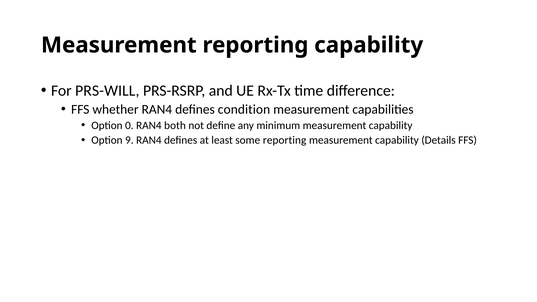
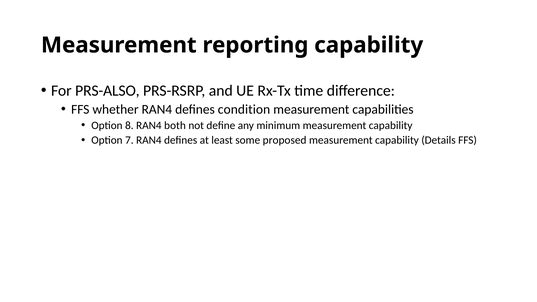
PRS-WILL: PRS-WILL -> PRS-ALSO
0: 0 -> 8
9: 9 -> 7
some reporting: reporting -> proposed
